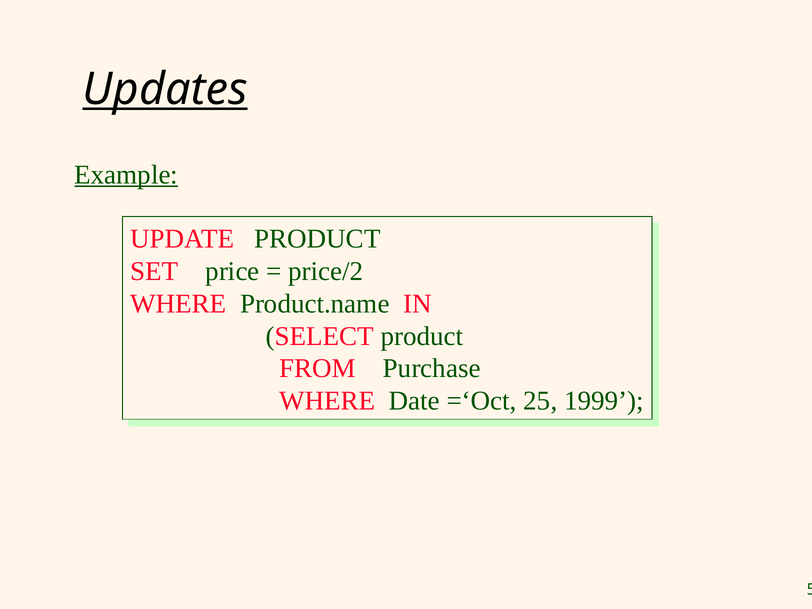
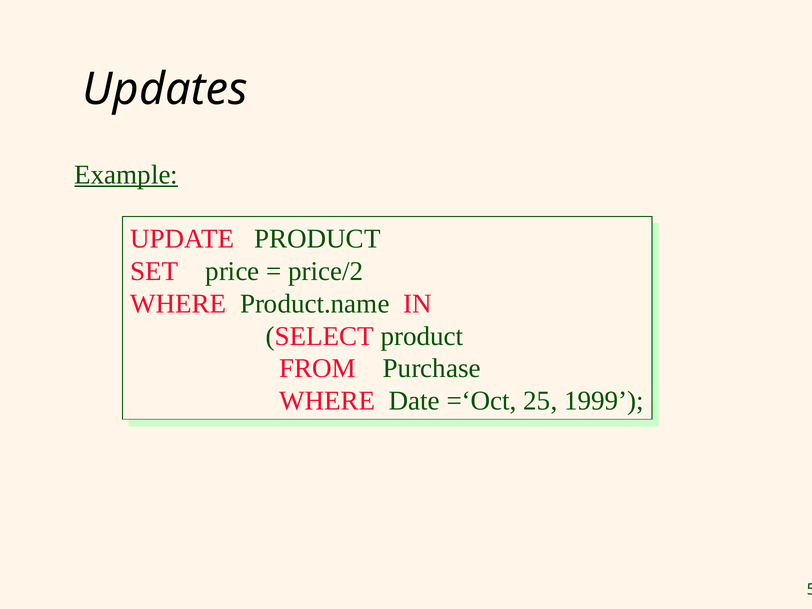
Updates underline: present -> none
